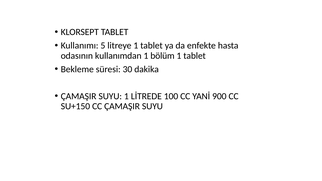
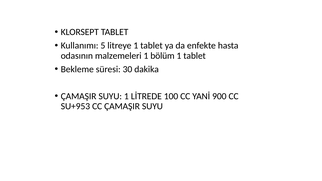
kullanımdan: kullanımdan -> malzemeleri
SU+150: SU+150 -> SU+953
